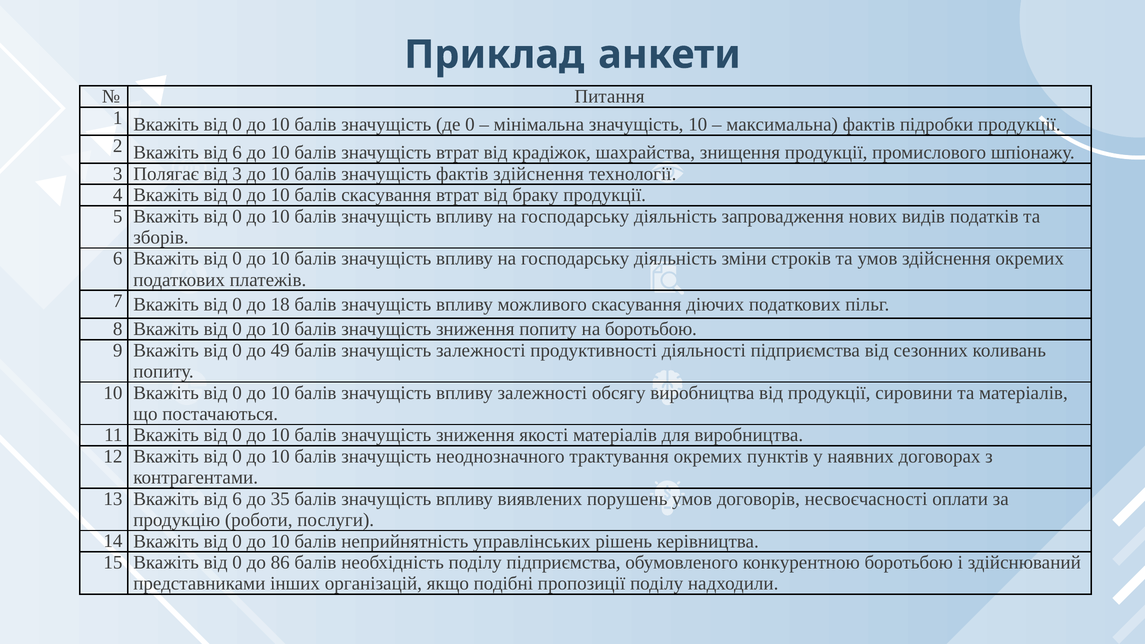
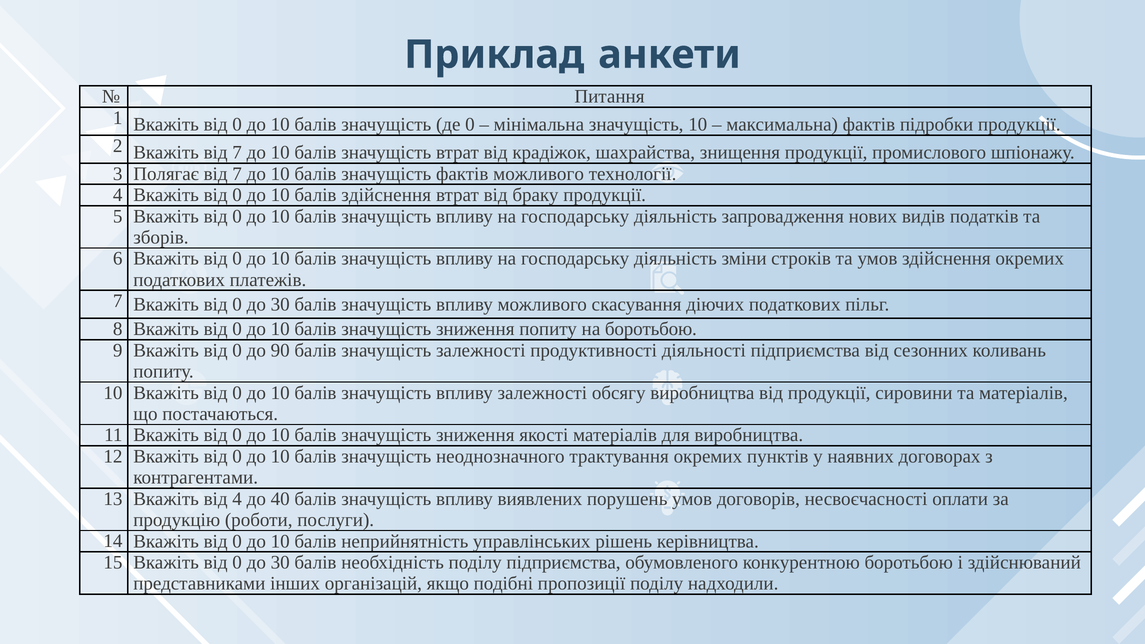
2 Вкажіть від 6: 6 -> 7
3 at (237, 174): 3 -> 7
фактів здійснення: здійснення -> можливого
балів скасування: скасування -> здійснення
18 at (280, 305): 18 -> 30
49: 49 -> 90
13 Вкажіть від 6: 6 -> 4
35: 35 -> 40
86 at (280, 563): 86 -> 30
